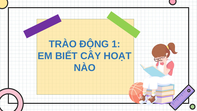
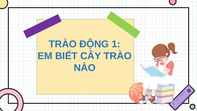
CÂY HOẠT: HOẠT -> TRÀO
